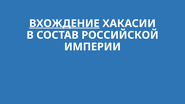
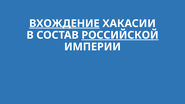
РОССИЙСКОЙ underline: none -> present
